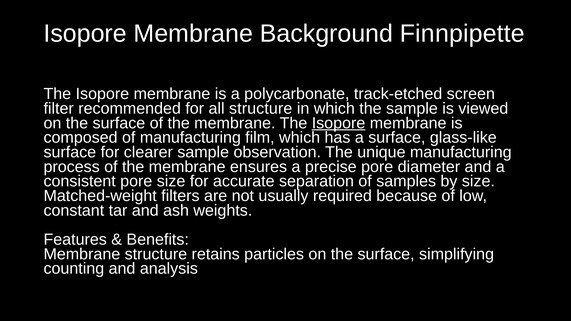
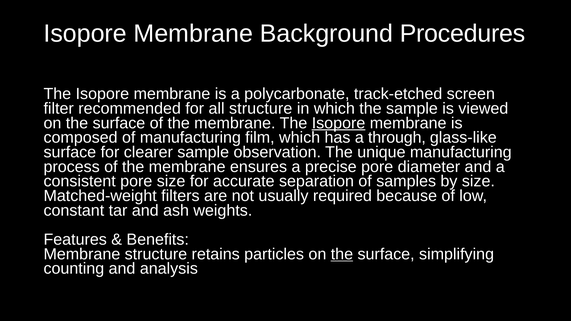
Finnpipette: Finnpipette -> Procedures
a surface: surface -> through
the at (342, 254) underline: none -> present
